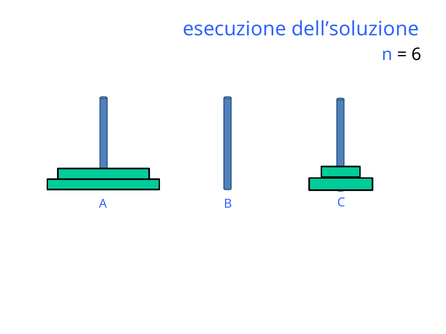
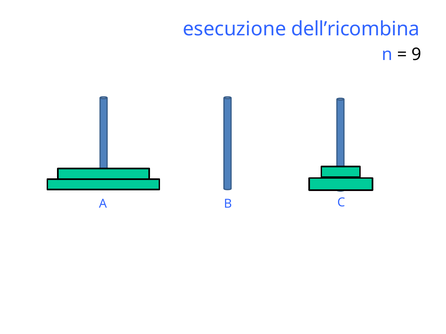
dell’soluzione: dell’soluzione -> dell’ricombina
6: 6 -> 9
